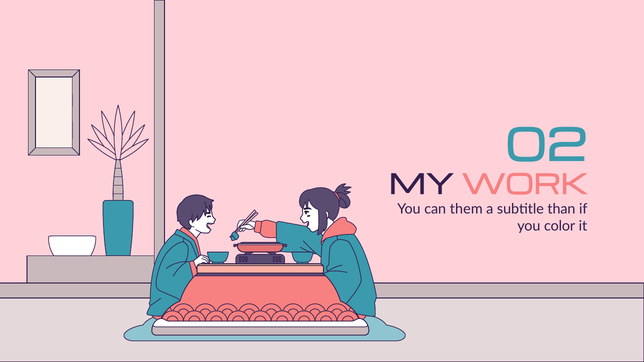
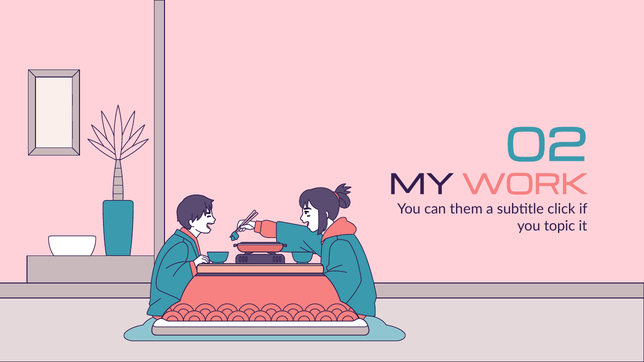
than: than -> click
color: color -> topic
